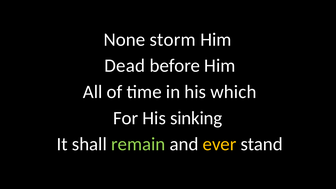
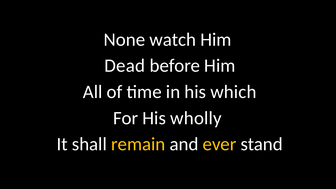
storm: storm -> watch
sinking: sinking -> wholly
remain colour: light green -> yellow
